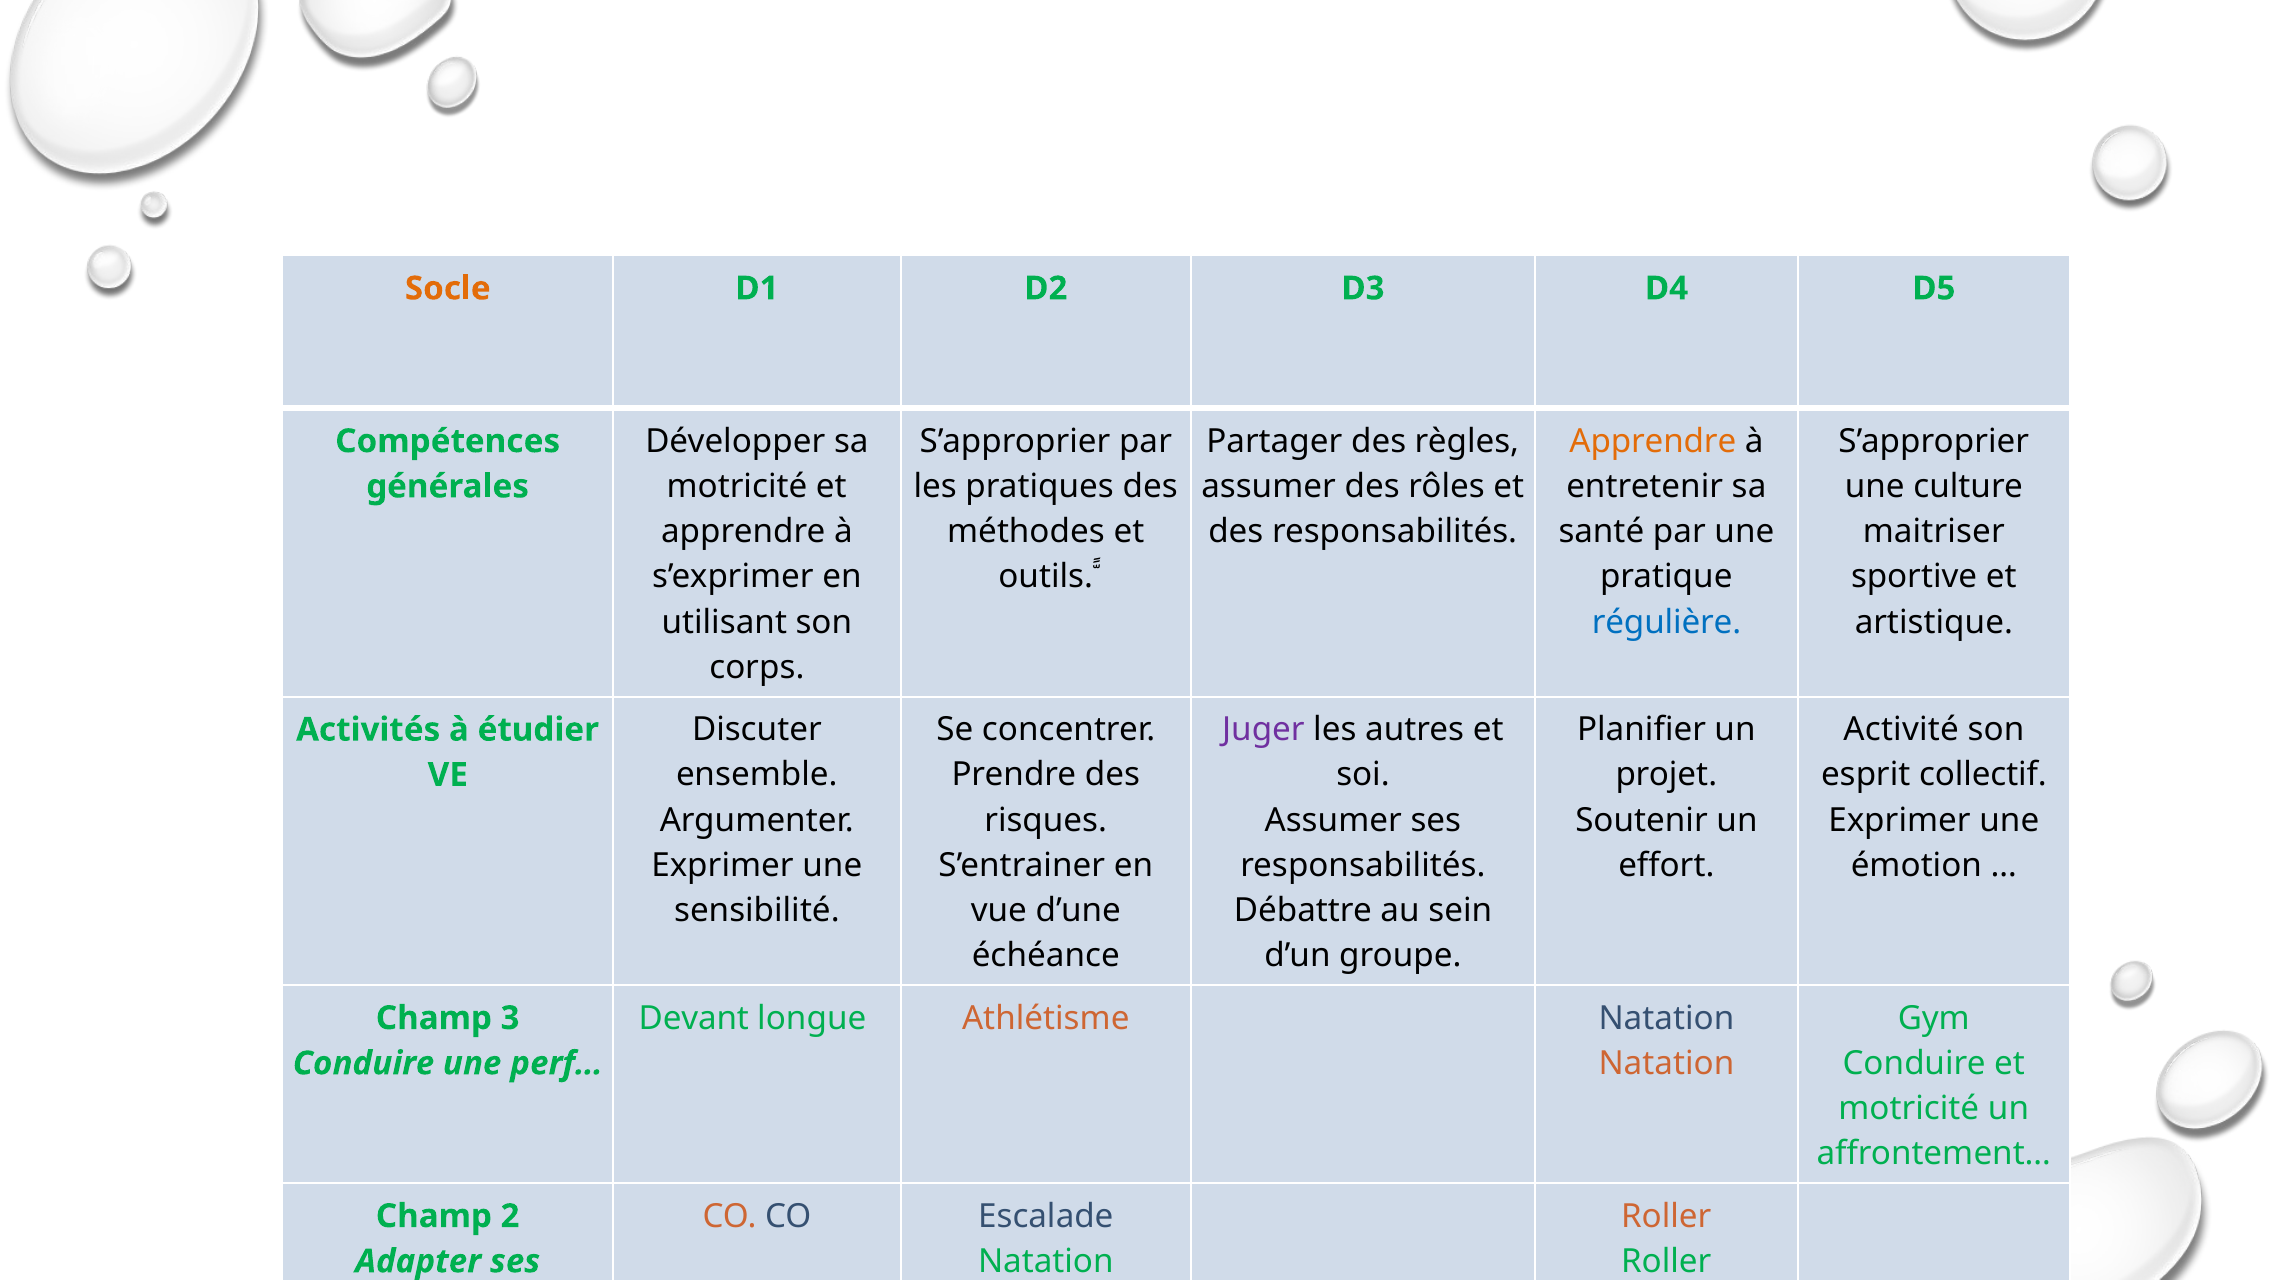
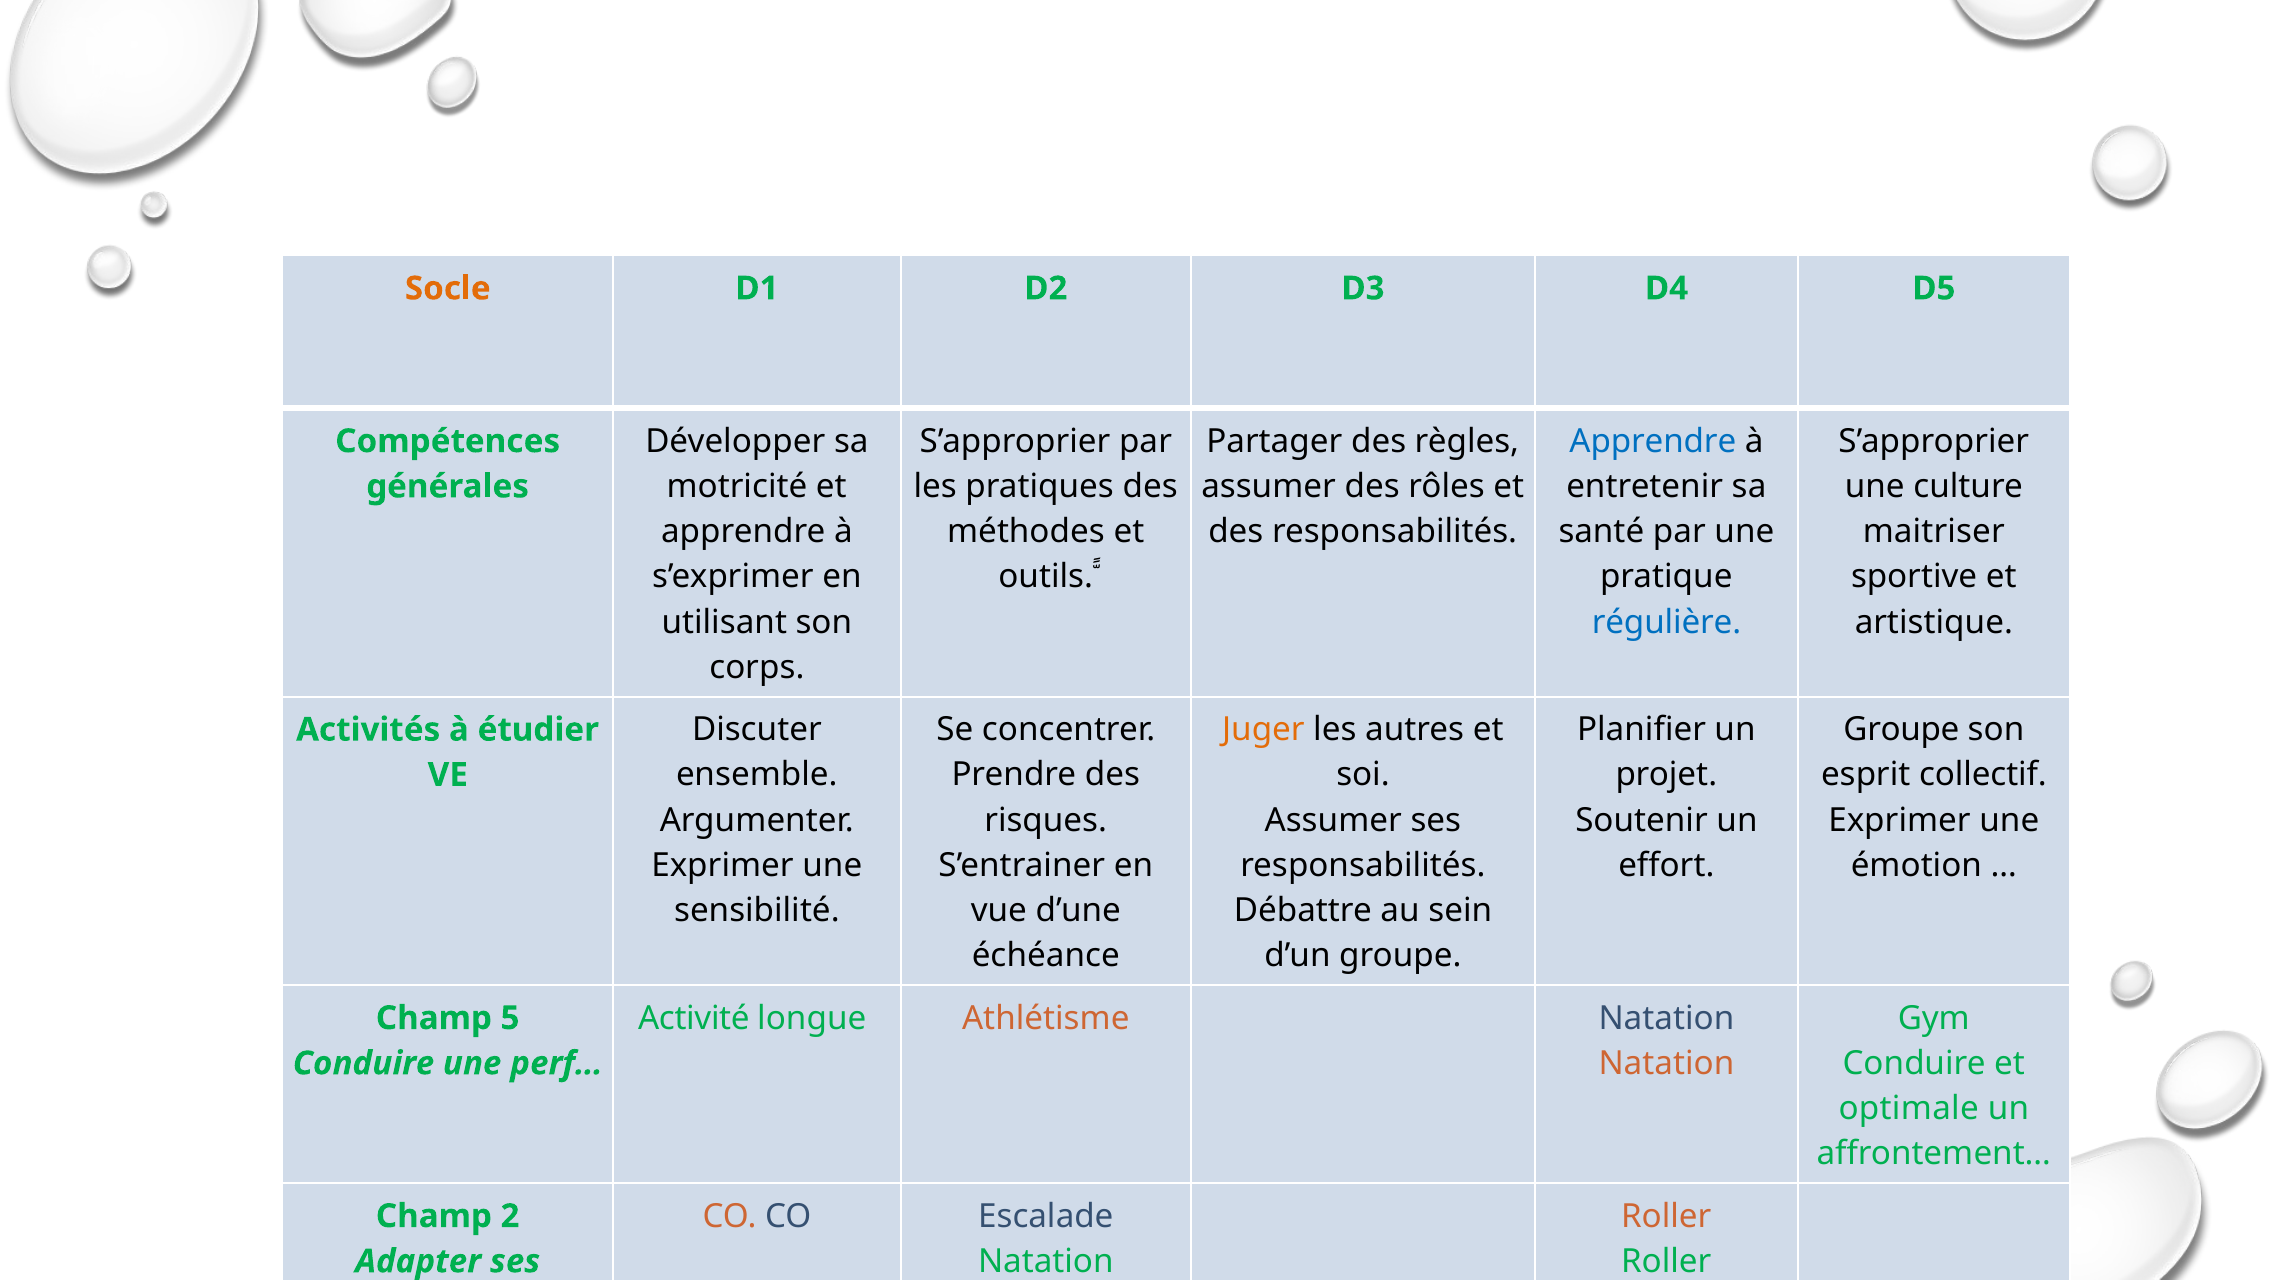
Apprendre at (1653, 441) colour: orange -> blue
Juger colour: purple -> orange
Activité at (1901, 730): Activité -> Groupe
Devant: Devant -> Activité
3 at (510, 1018): 3 -> 5
motricité at (1909, 1109): motricité -> optimale
